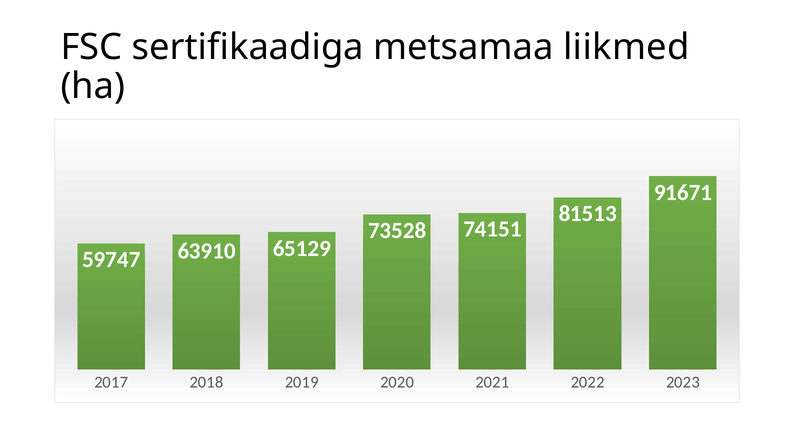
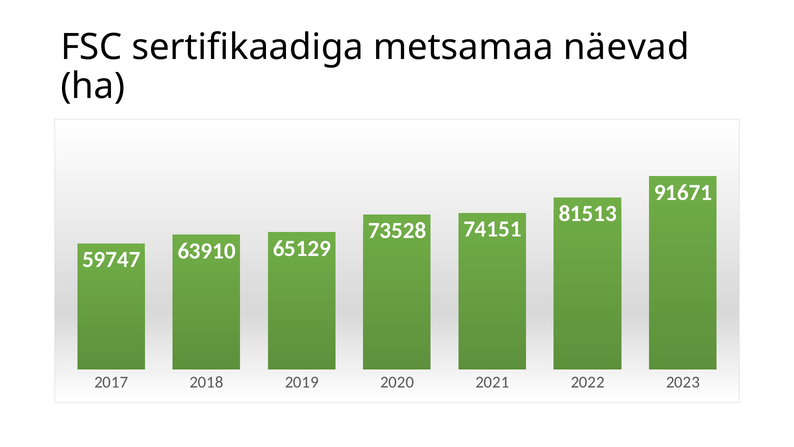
liikmed: liikmed -> näevad
